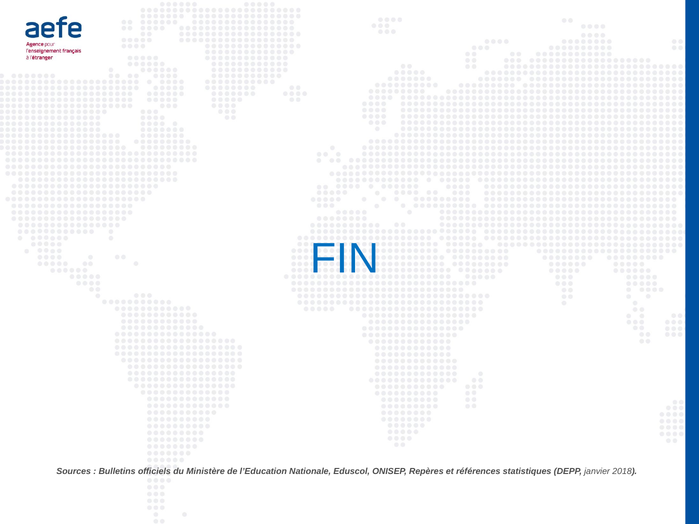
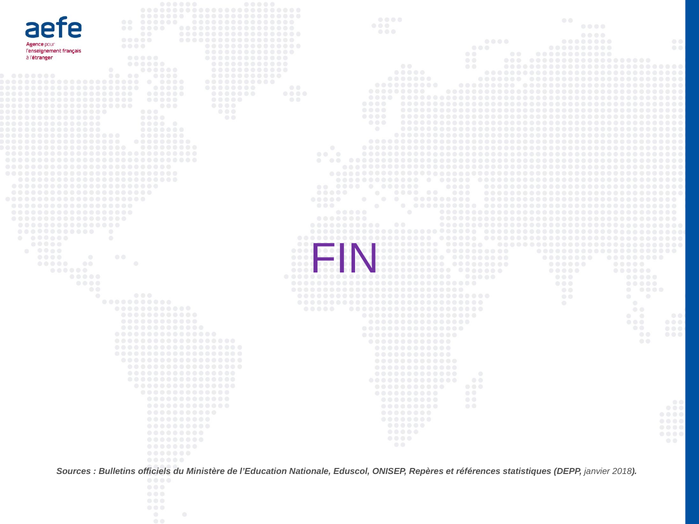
FIN colour: blue -> purple
